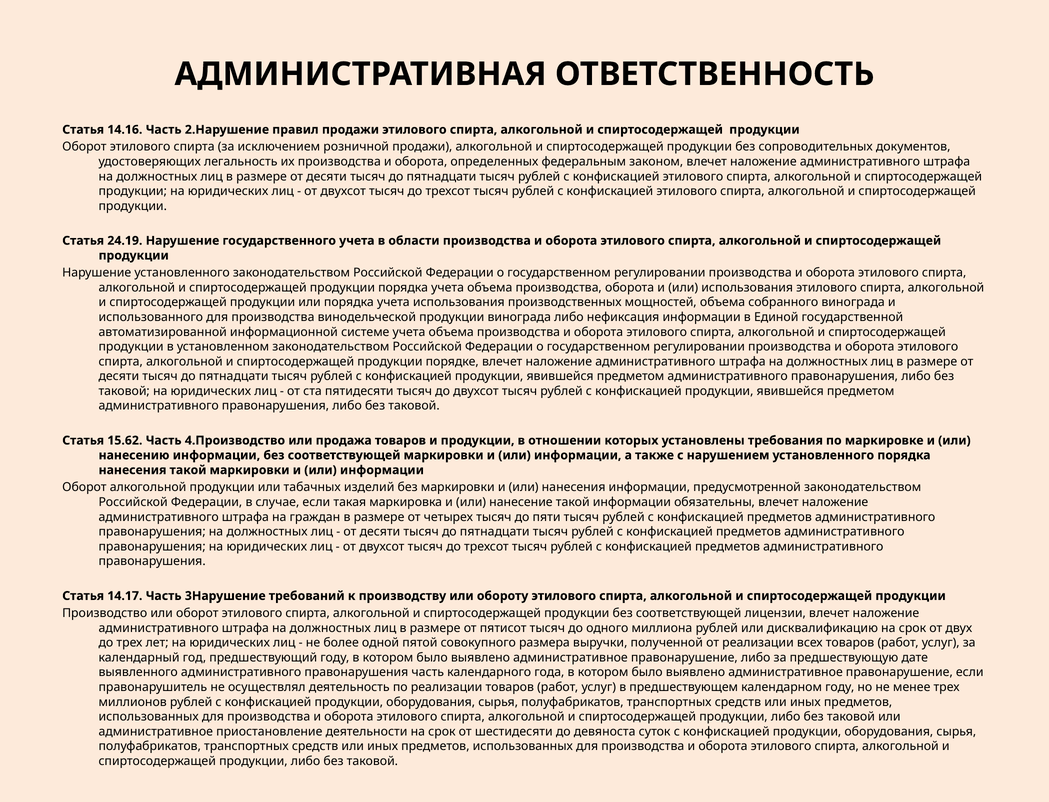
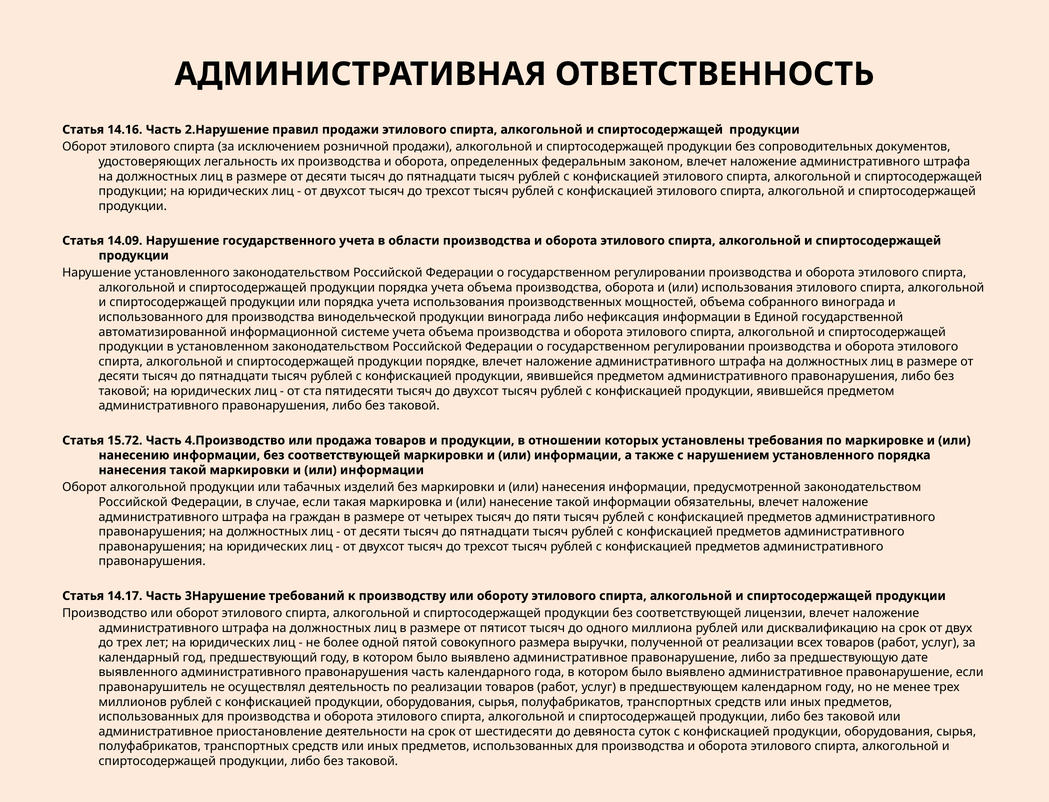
24.19: 24.19 -> 14.09
15.62: 15.62 -> 15.72
